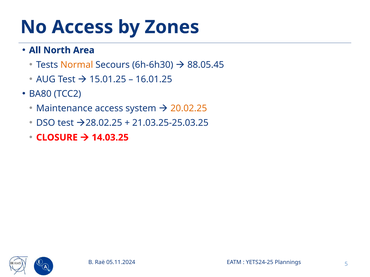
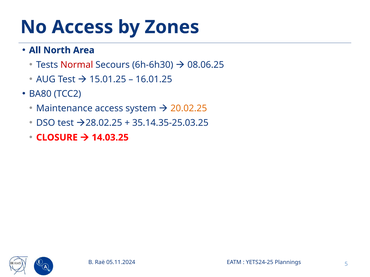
Normal colour: orange -> red
88.05.45: 88.05.45 -> 08.06.25
21.03.25-25.03.25: 21.03.25-25.03.25 -> 35.14.35-25.03.25
